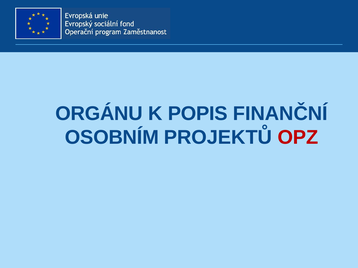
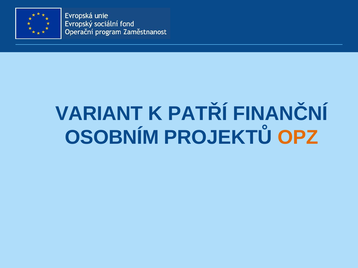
ORGÁNU: ORGÁNU -> VARIANT
POPIS: POPIS -> PATŘÍ
OPZ colour: red -> orange
